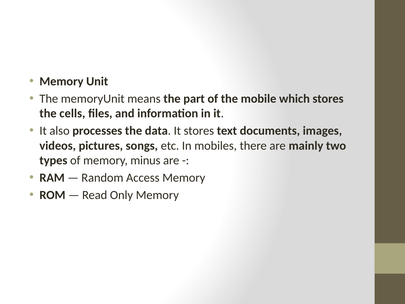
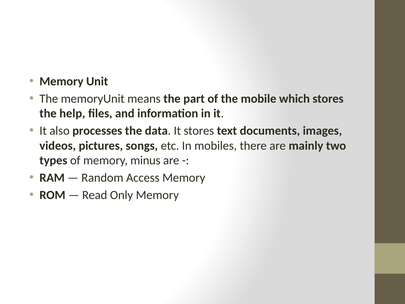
cells: cells -> help
